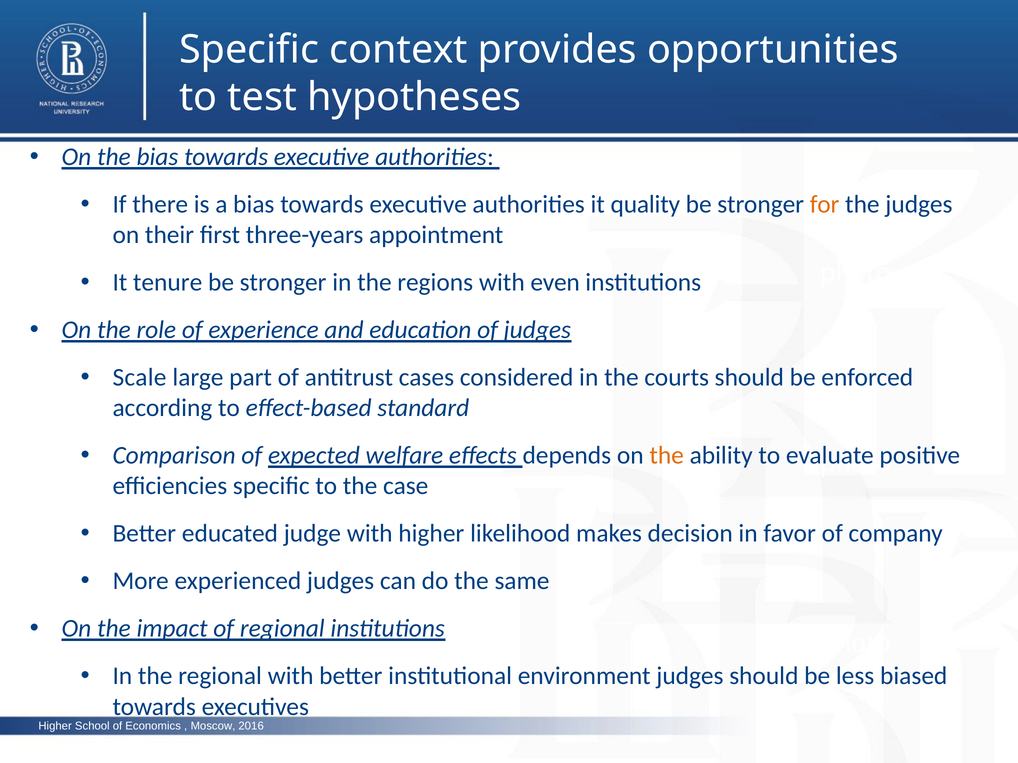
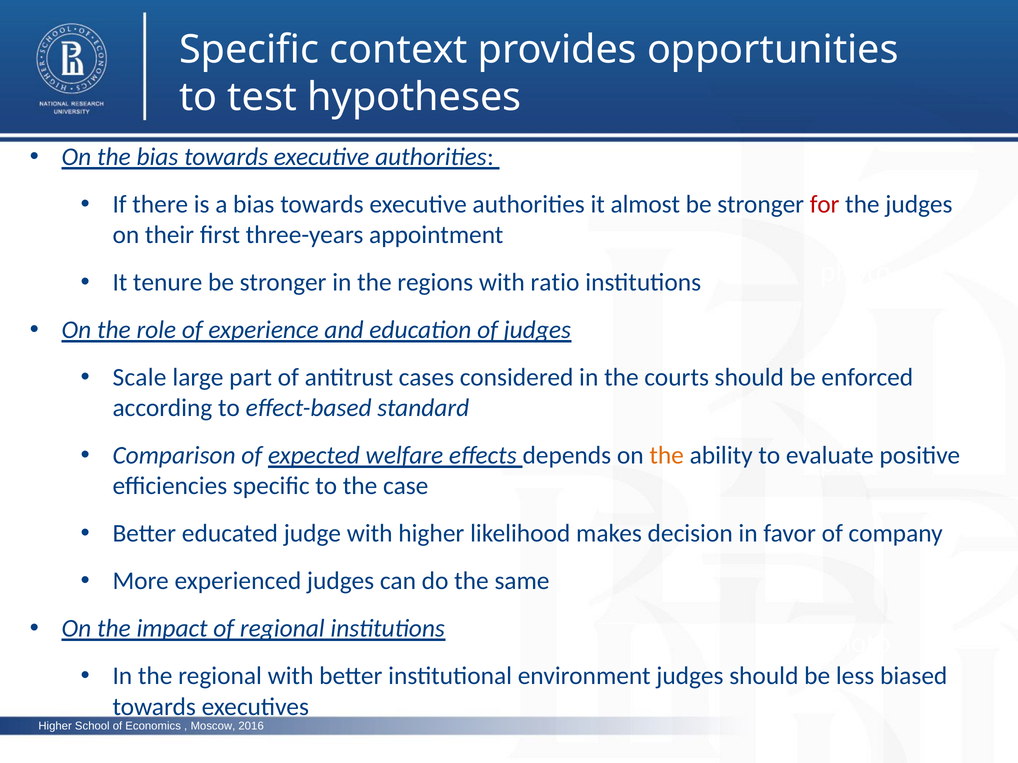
quality: quality -> almost
for colour: orange -> red
even: even -> ratio
